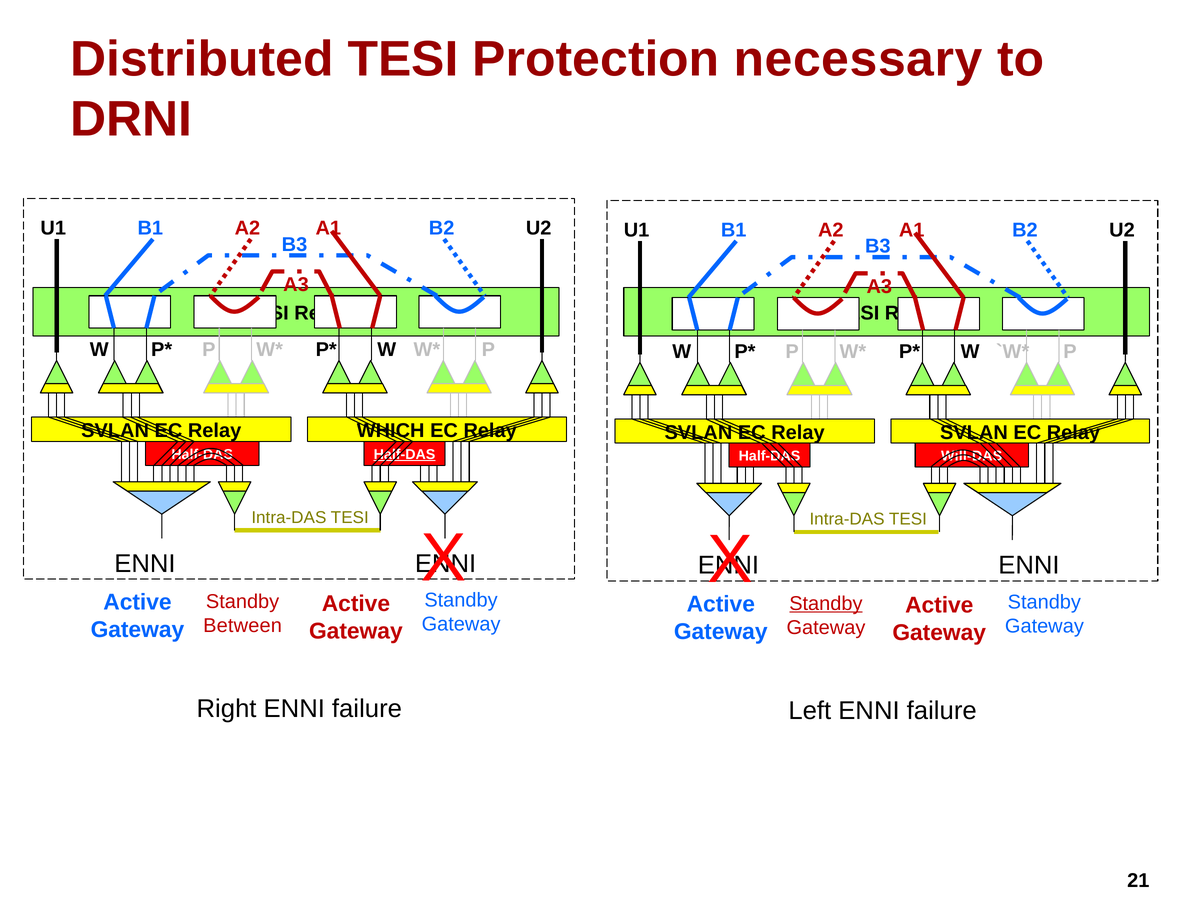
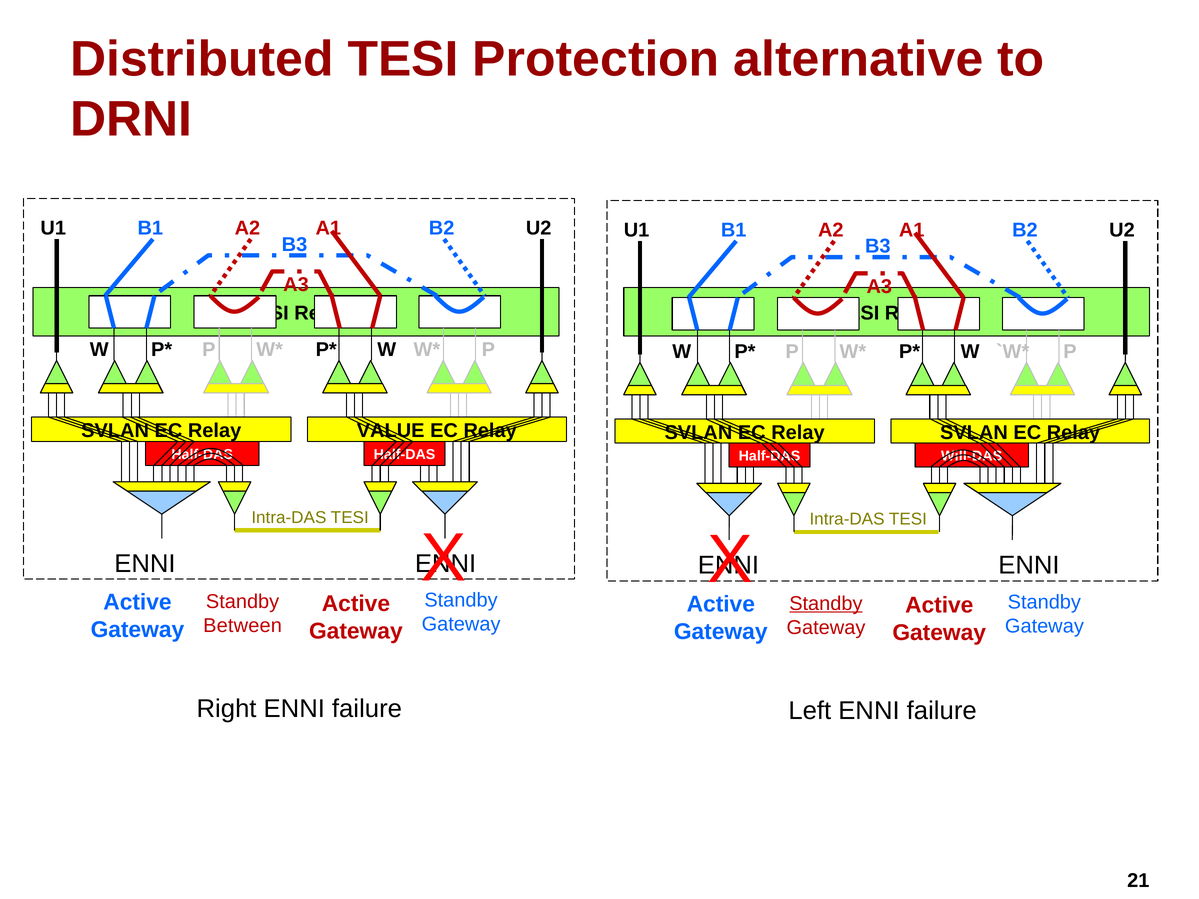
necessary: necessary -> alternative
WHICH: WHICH -> VALUE
Half-DAS at (405, 454) underline: present -> none
